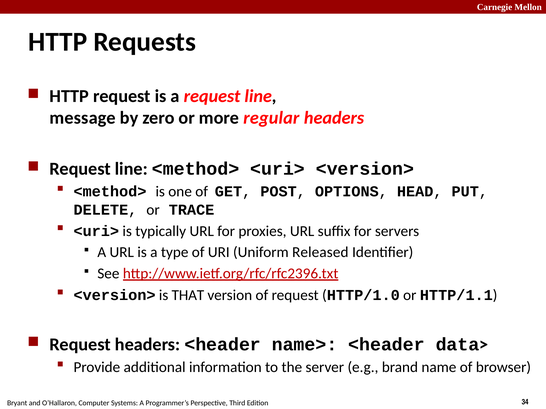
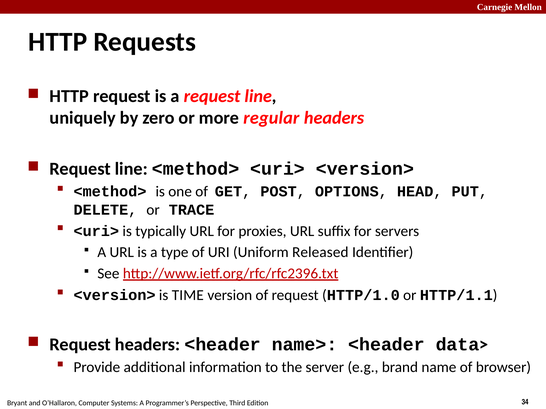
message: message -> uniquely
THAT: THAT -> TIME
